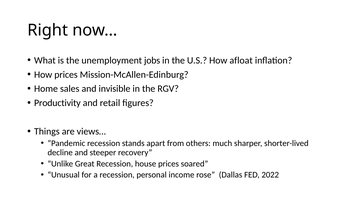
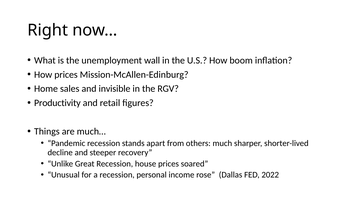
jobs: jobs -> wall
afloat: afloat -> boom
views…: views… -> much…
